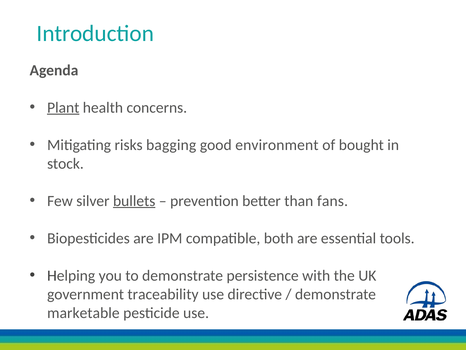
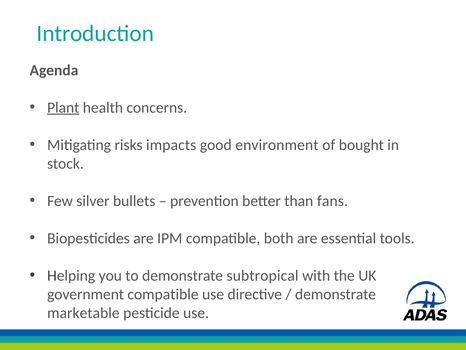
bagging: bagging -> impacts
bullets underline: present -> none
persistence: persistence -> subtropical
government traceability: traceability -> compatible
